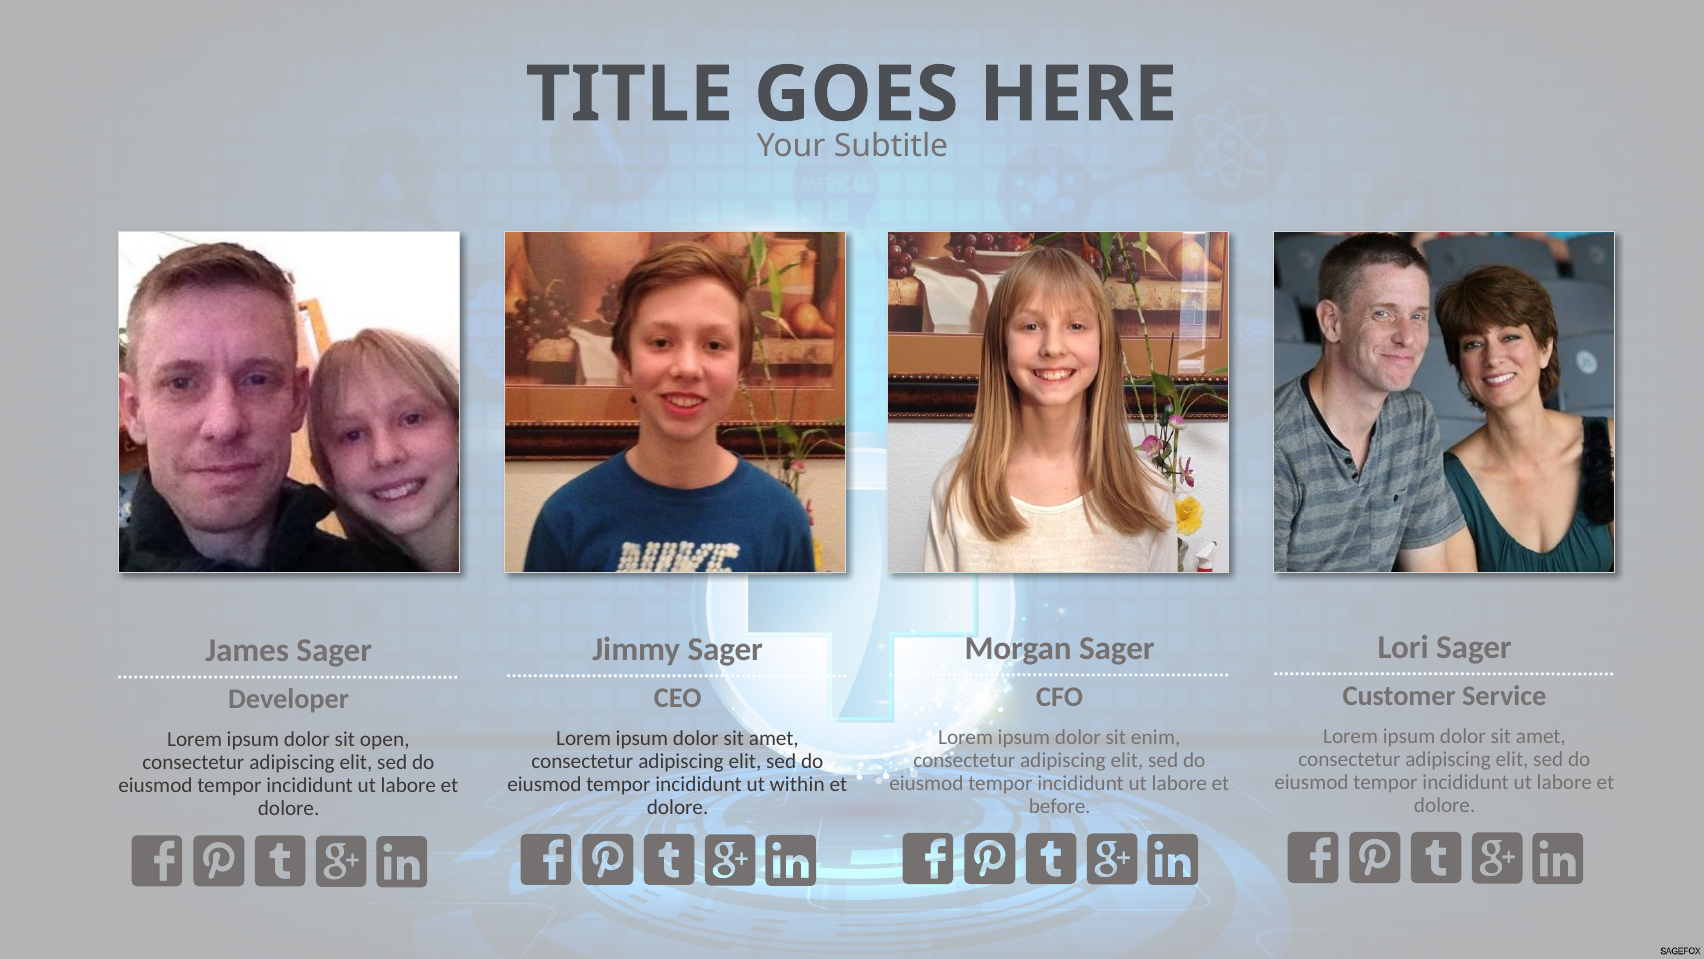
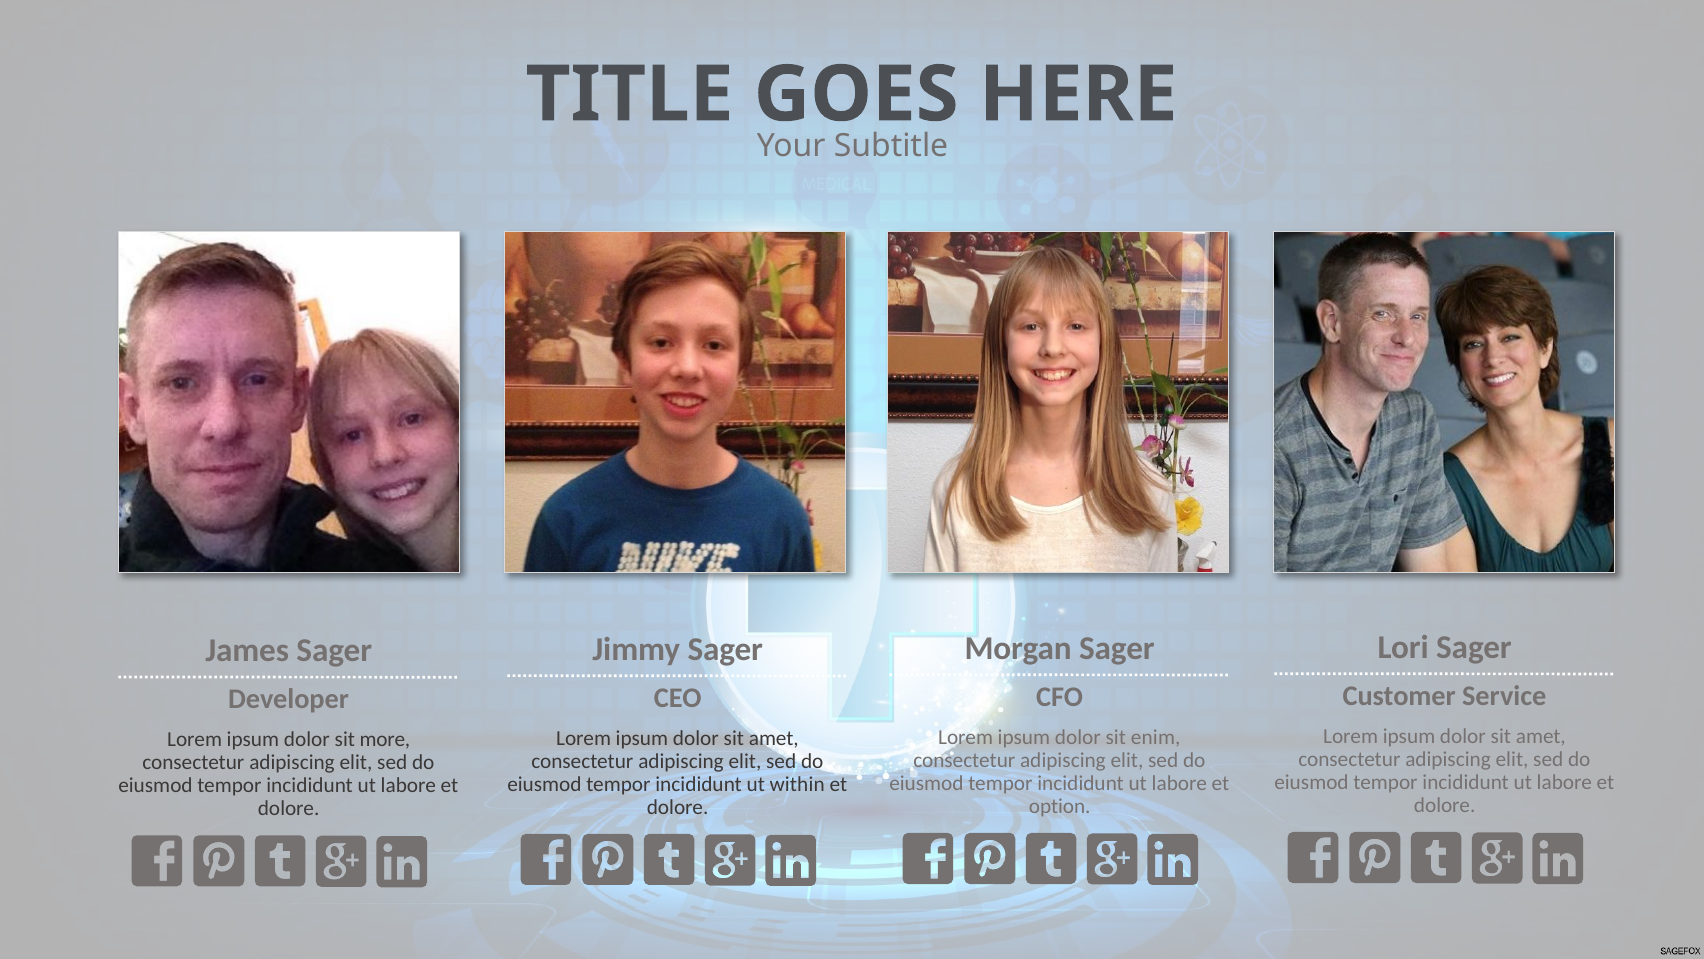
open: open -> more
before: before -> option
